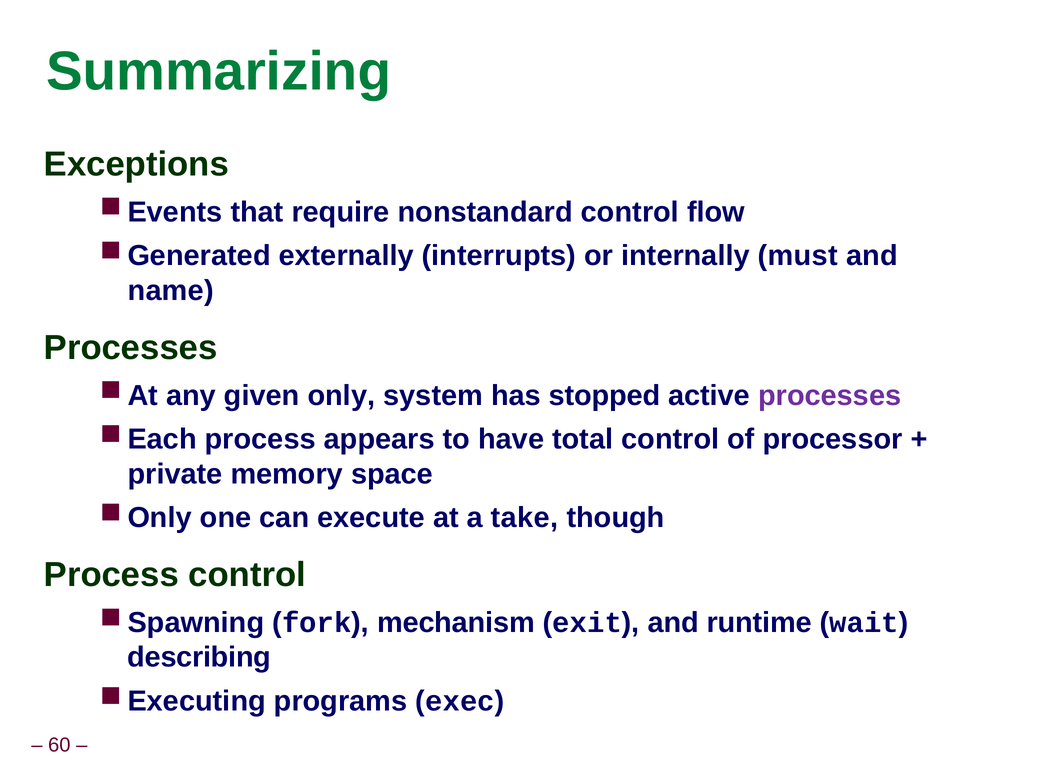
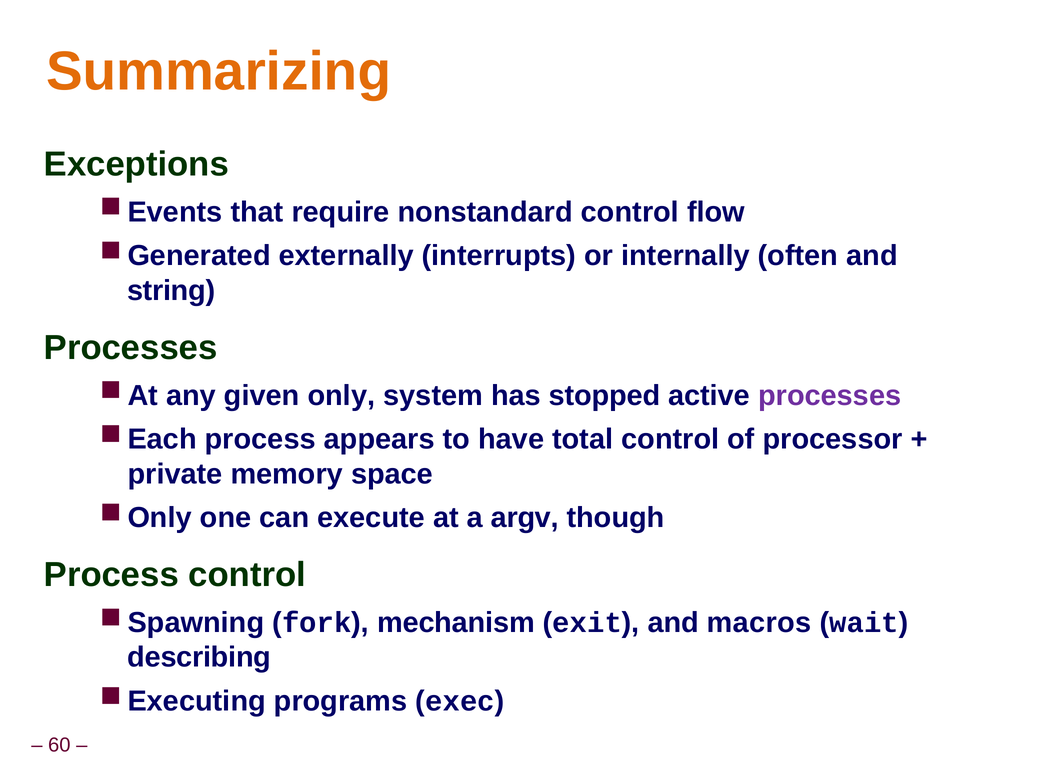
Summarizing colour: green -> orange
must: must -> often
name: name -> string
take: take -> argv
runtime: runtime -> macros
